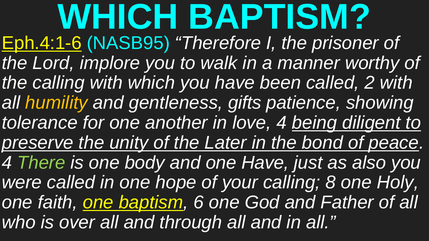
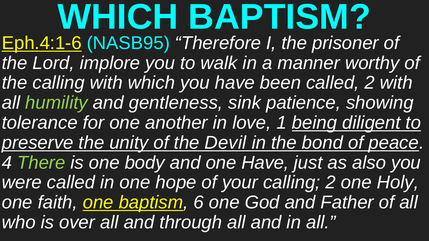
humility colour: yellow -> light green
gifts: gifts -> sink
love 4: 4 -> 1
Later: Later -> Devil
calling 8: 8 -> 2
